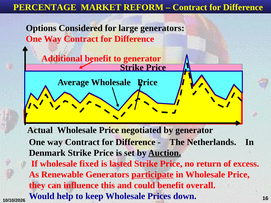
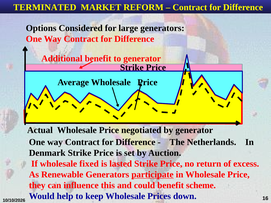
PERCENTAGE: PERCENTAGE -> TERMINATED
Auction underline: present -> none
overall: overall -> scheme
